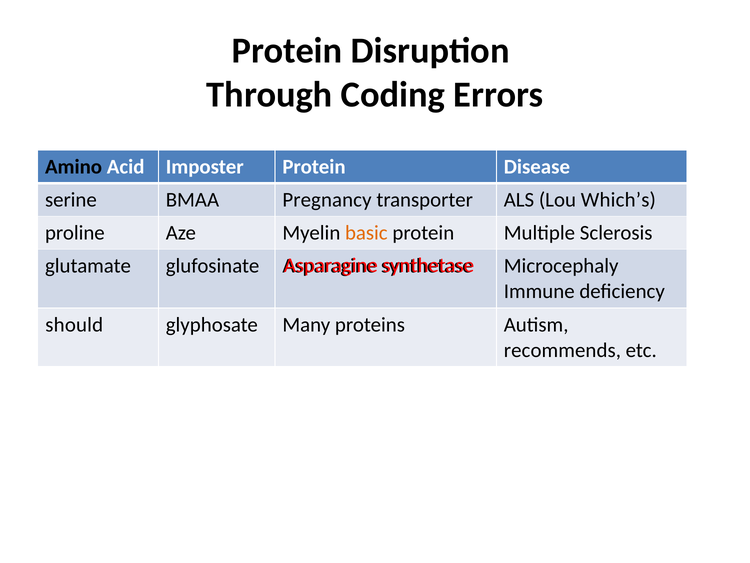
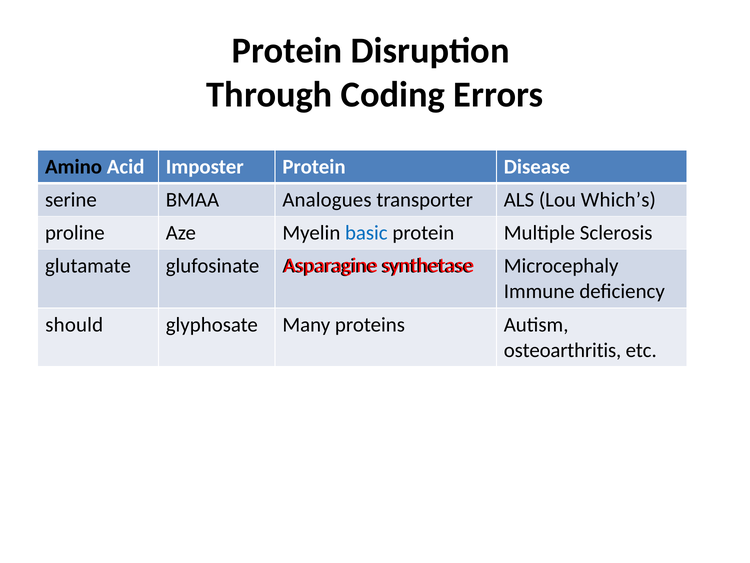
Pregnancy: Pregnancy -> Analogues
basic colour: orange -> blue
recommends: recommends -> osteoarthritis
